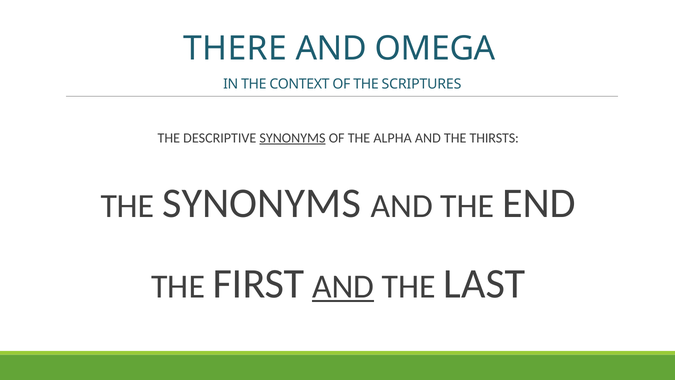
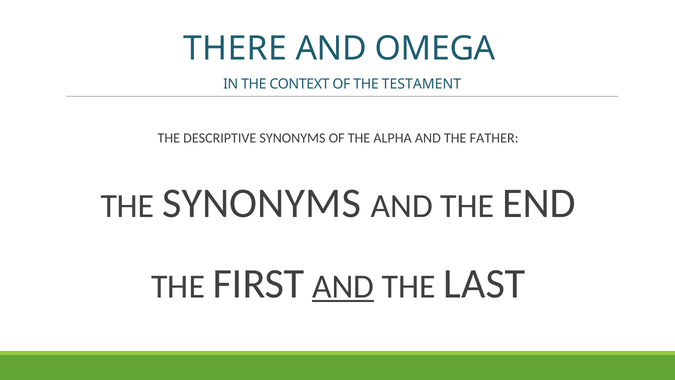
SCRIPTURES: SCRIPTURES -> TESTAMENT
SYNONYMS at (293, 138) underline: present -> none
THIRSTS: THIRSTS -> FATHER
